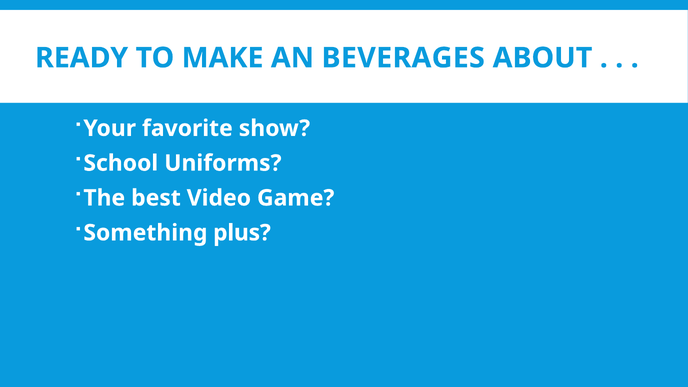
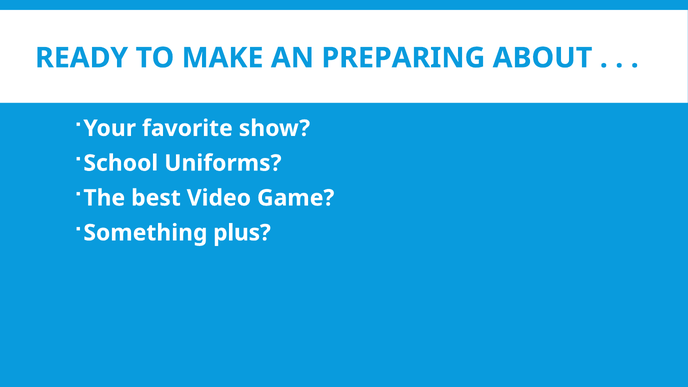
BEVERAGES: BEVERAGES -> PREPARING
